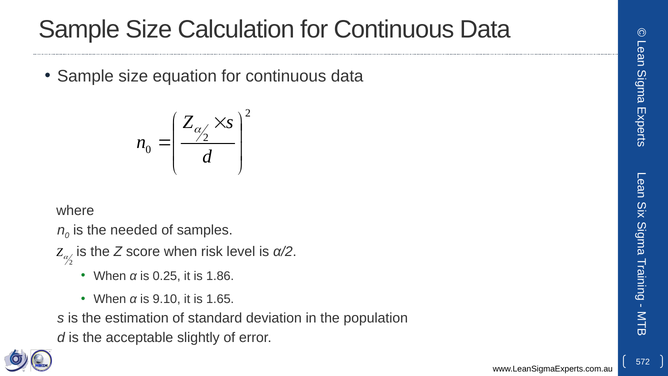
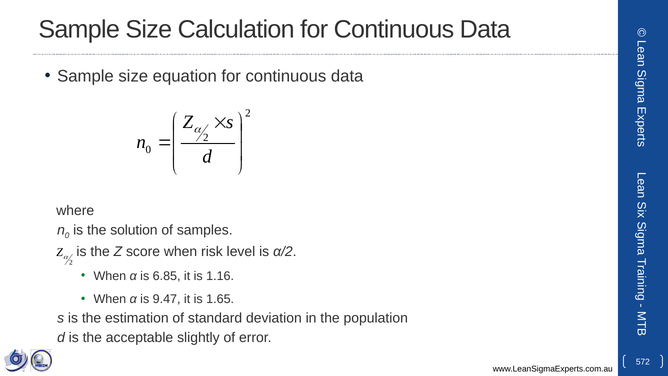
needed: needed -> solution
0.25: 0.25 -> 6.85
1.86: 1.86 -> 1.16
9.10: 9.10 -> 9.47
